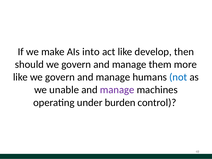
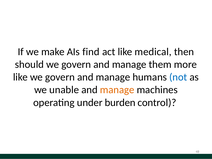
into: into -> find
develop: develop -> medical
manage at (117, 90) colour: purple -> orange
